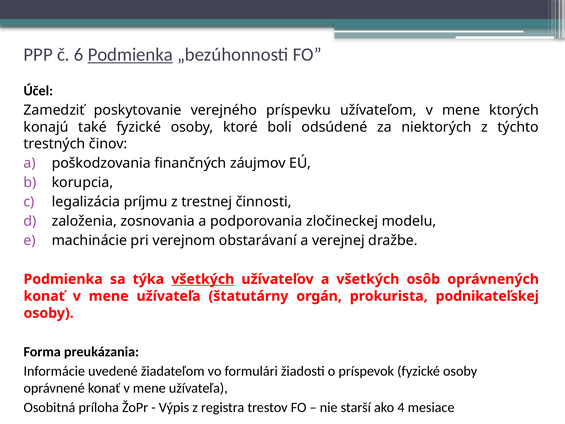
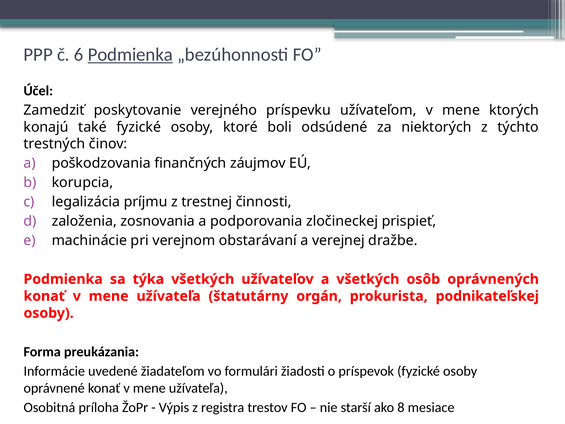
modelu: modelu -> prispieť
všetkých at (203, 279) underline: present -> none
4: 4 -> 8
